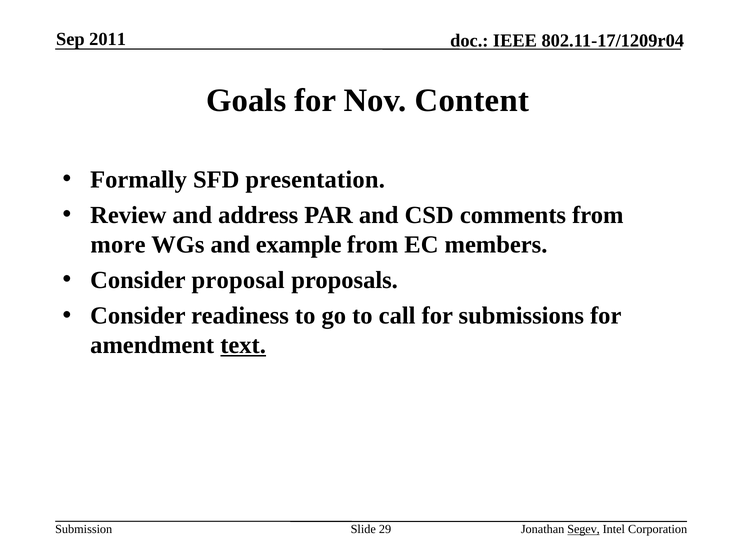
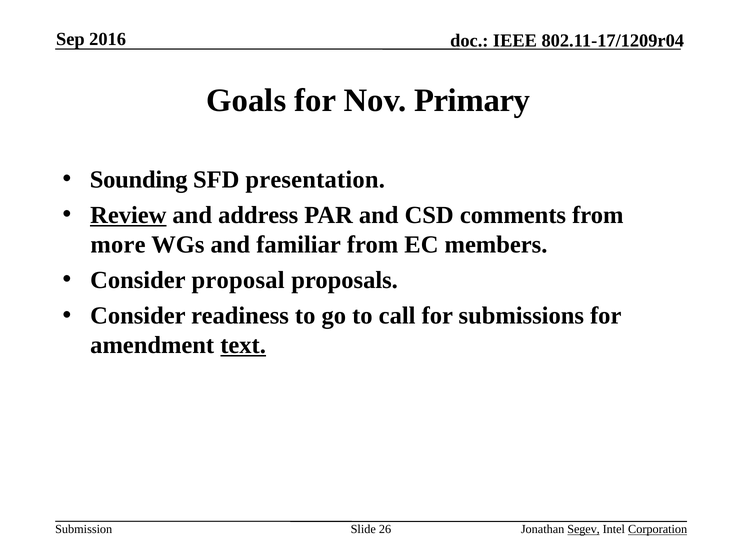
2011: 2011 -> 2016
Content: Content -> Primary
Formally: Formally -> Sounding
Review underline: none -> present
example: example -> familiar
29: 29 -> 26
Corporation underline: none -> present
